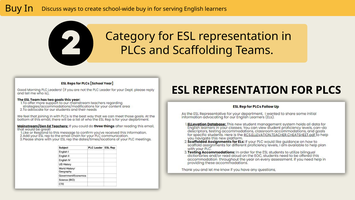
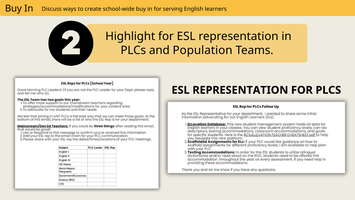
Category: Category -> Highlight
Scaffolding: Scaffolding -> Population
